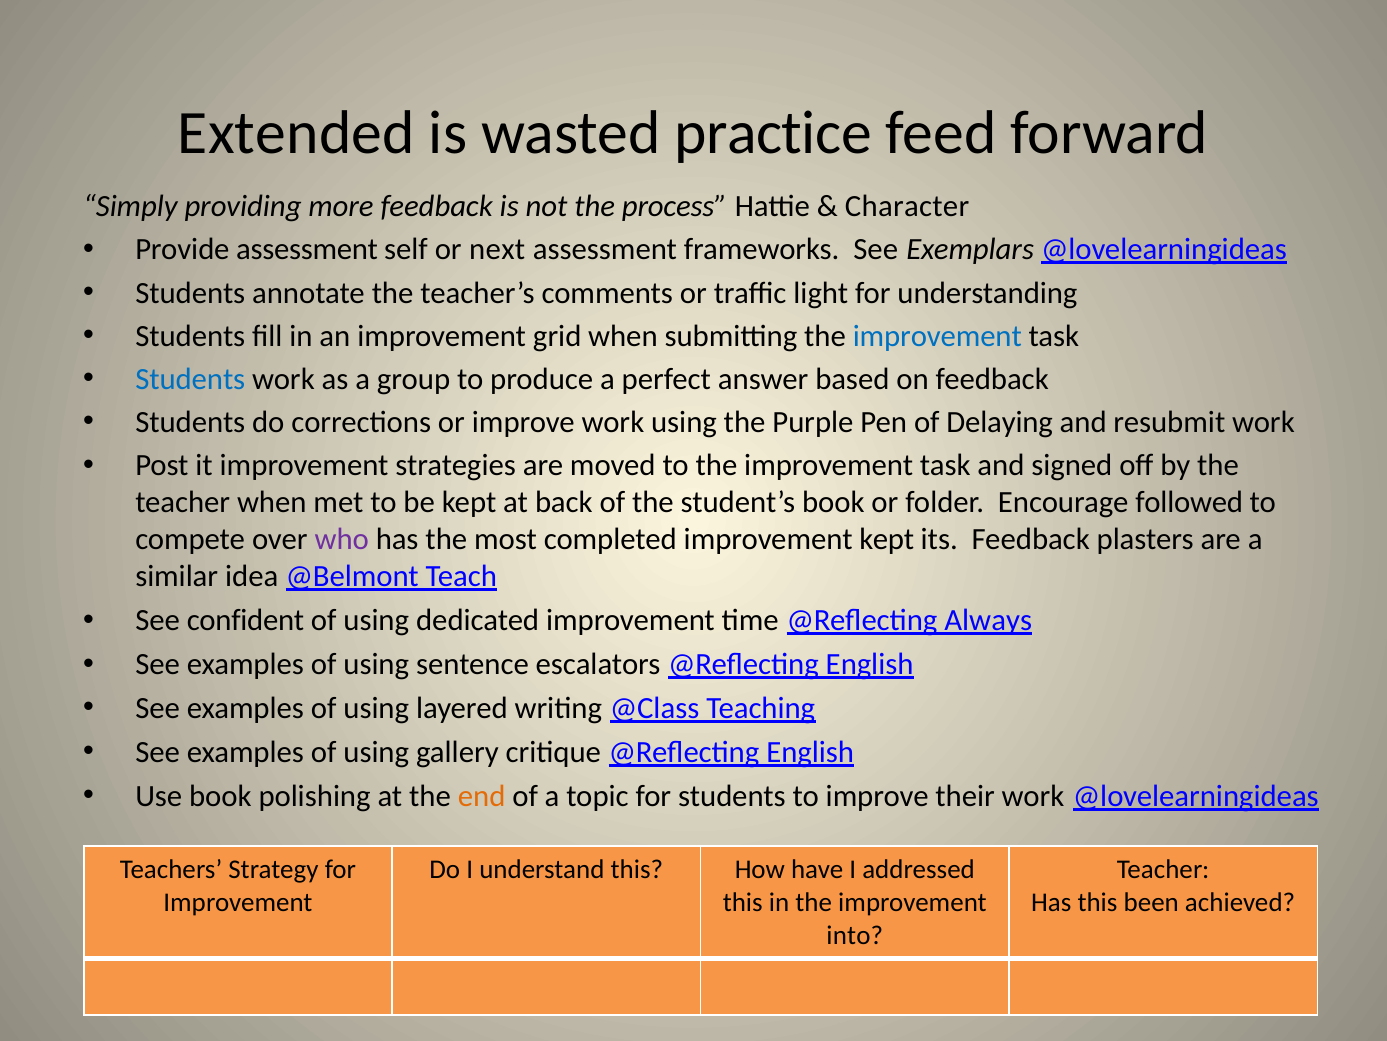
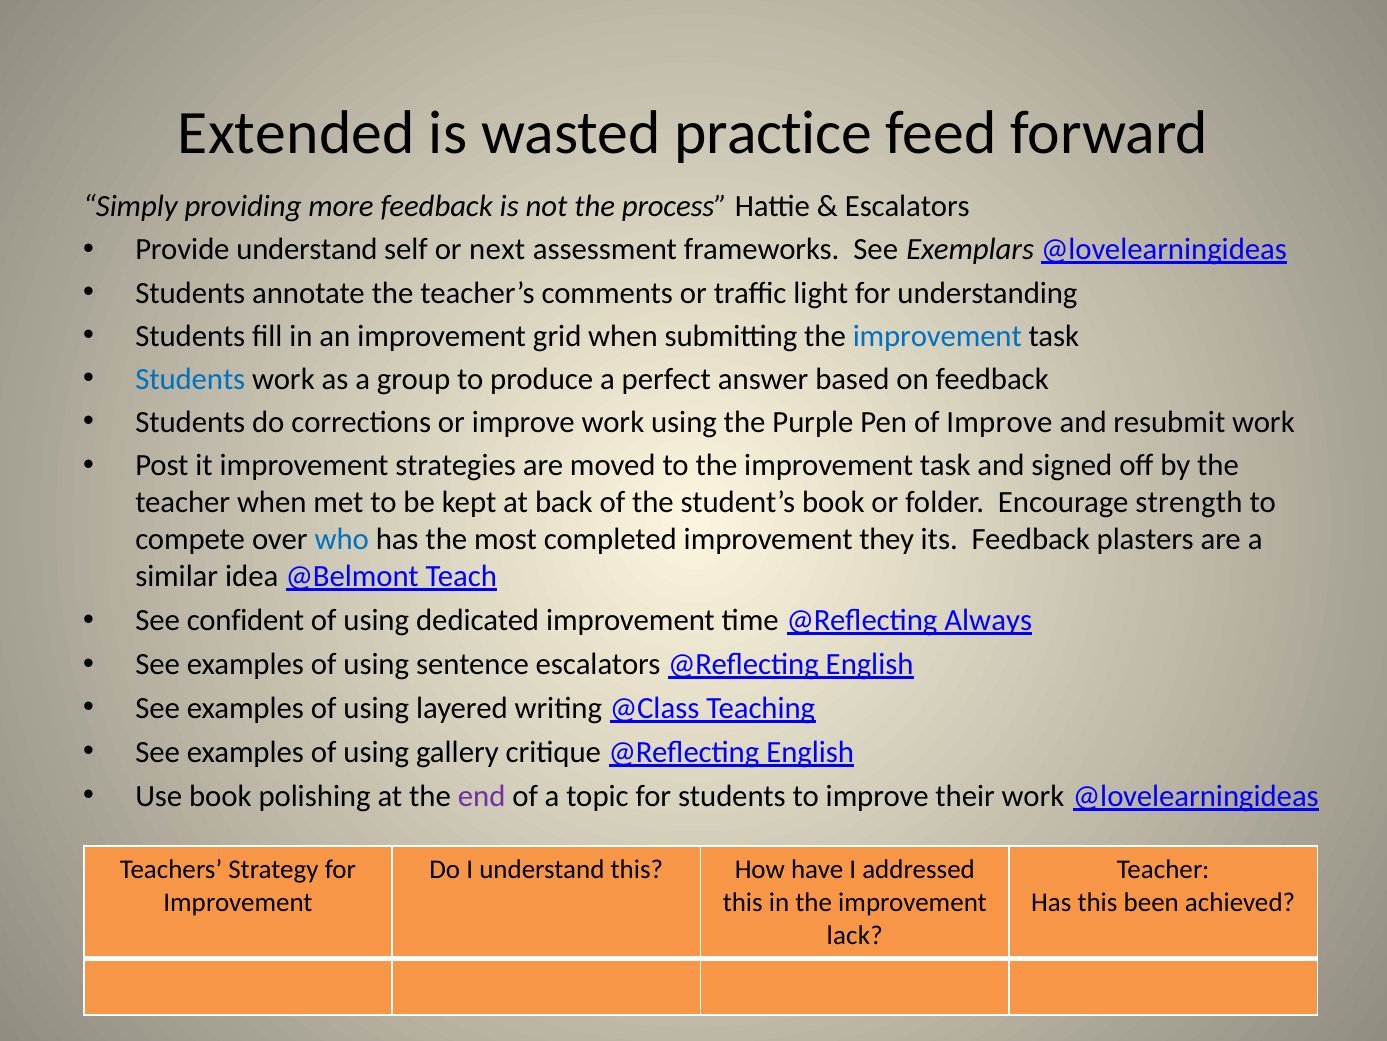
Character at (907, 206): Character -> Escalators
Provide assessment: assessment -> understand
of Delaying: Delaying -> Improve
followed: followed -> strength
who colour: purple -> blue
improvement kept: kept -> they
end colour: orange -> purple
into: into -> lack
